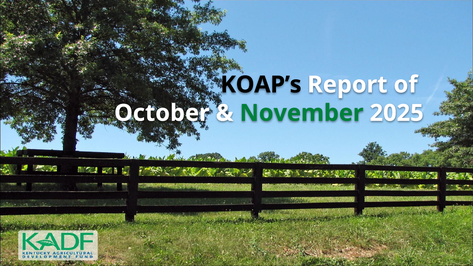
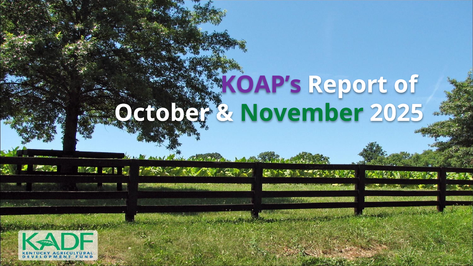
KOAP’s colour: black -> purple
